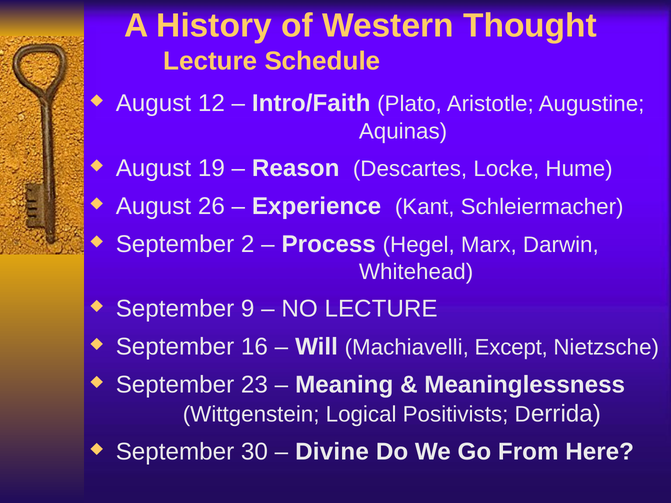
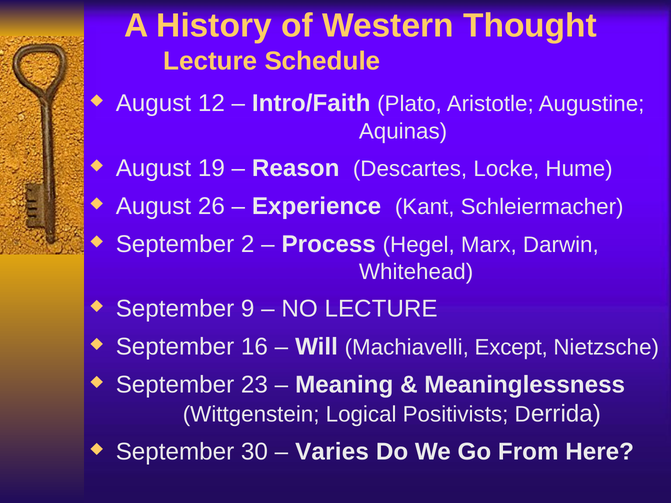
Divine: Divine -> Varies
